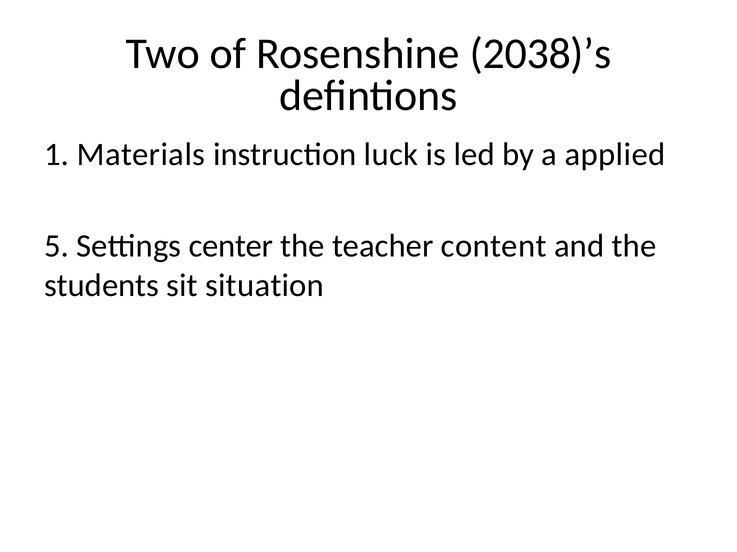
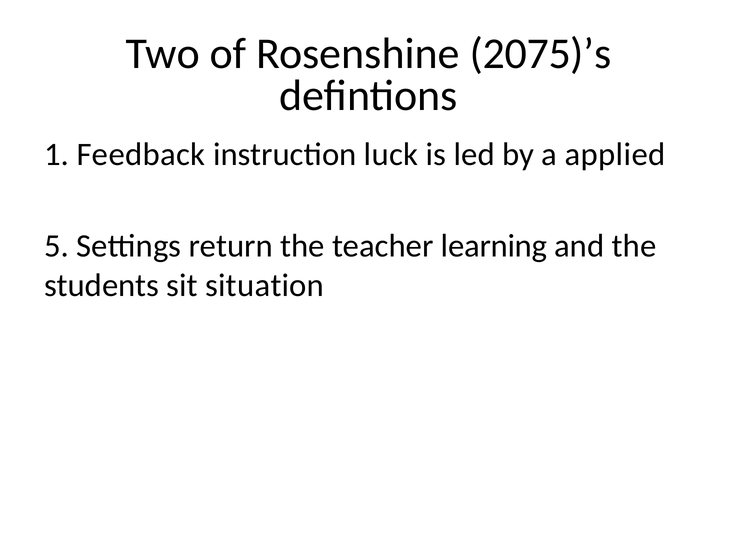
2038)’s: 2038)’s -> 2075)’s
Materials: Materials -> Feedback
center: center -> return
content: content -> learning
